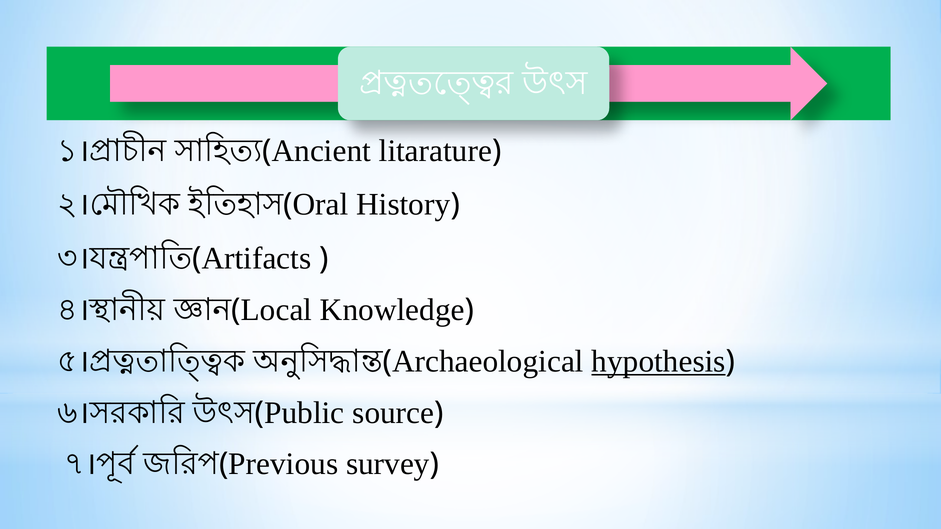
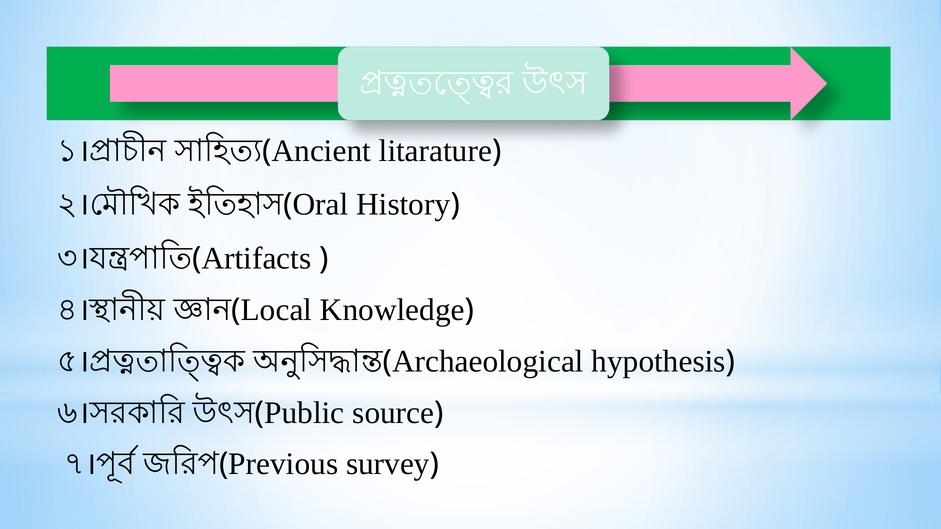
hypothesis underline: present -> none
